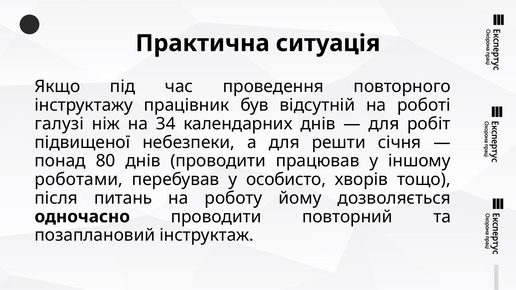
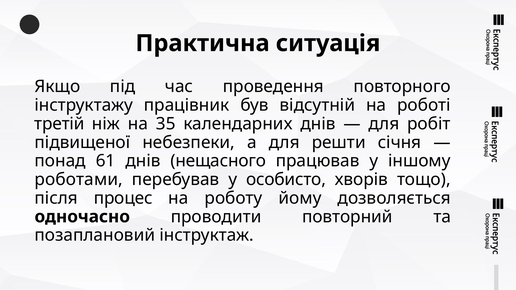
галузі: галузі -> третій
34: 34 -> 35
80: 80 -> 61
днів проводити: проводити -> нещасного
питань: питань -> процес
